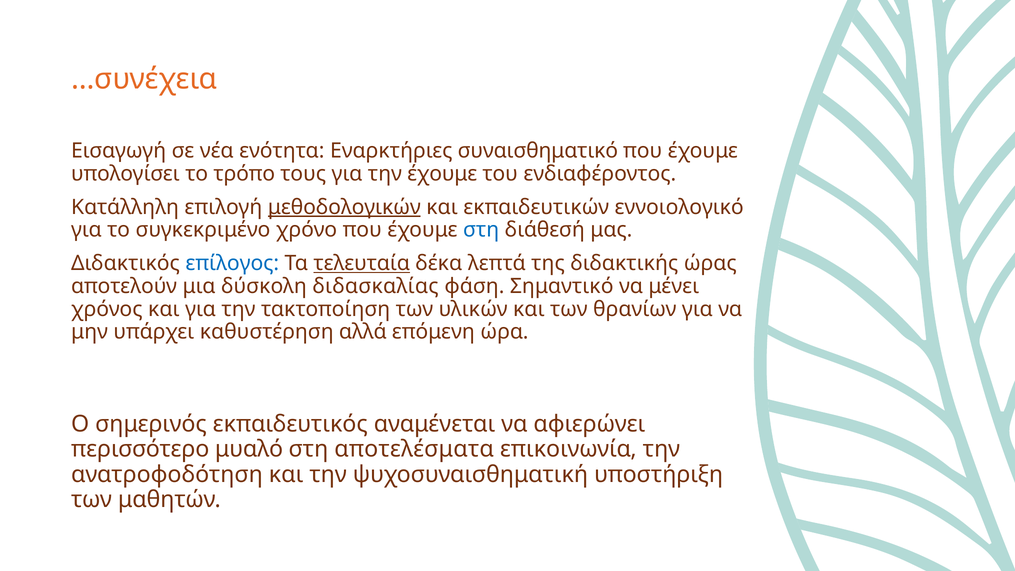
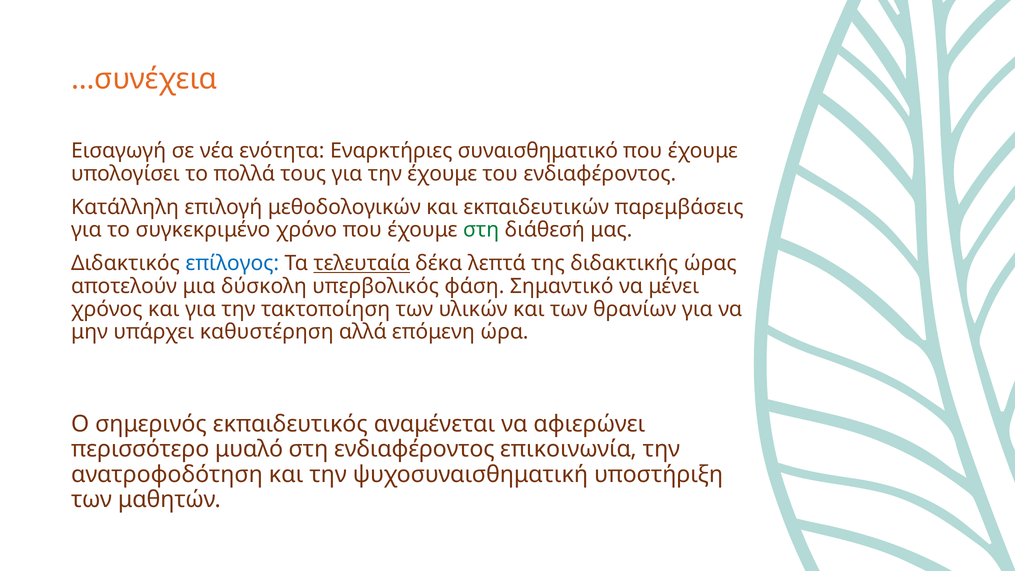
τρόπο: τρόπο -> πολλά
μεθοδολογικών underline: present -> none
εννοιολογικό: εννοιολογικό -> παρεμβάσεις
στη at (481, 230) colour: blue -> green
διδασκαλίας: διδασκαλίας -> υπερβολικός
στη αποτελέσματα: αποτελέσματα -> ενδιαφέροντος
